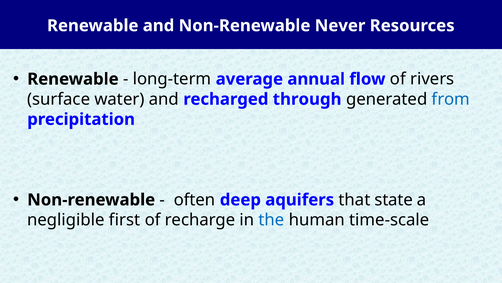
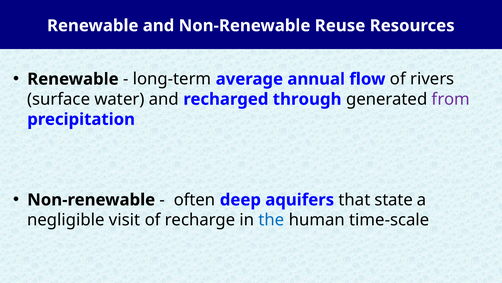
Never: Never -> Reuse
from colour: blue -> purple
first: first -> visit
